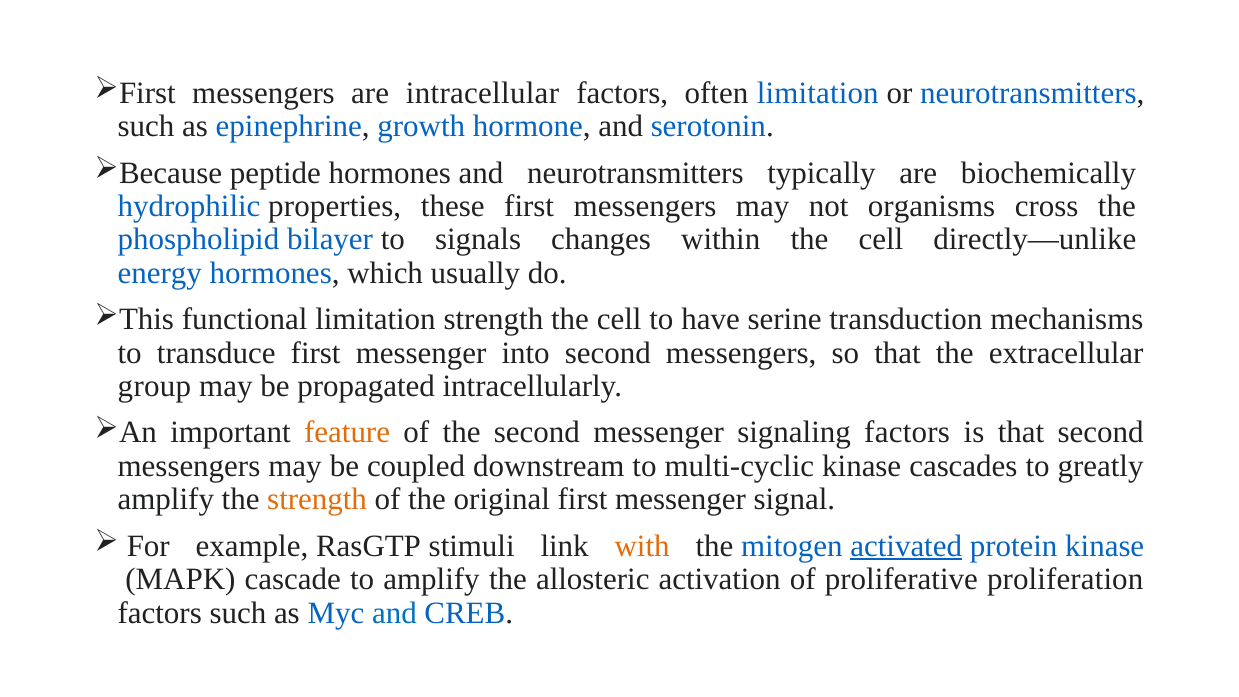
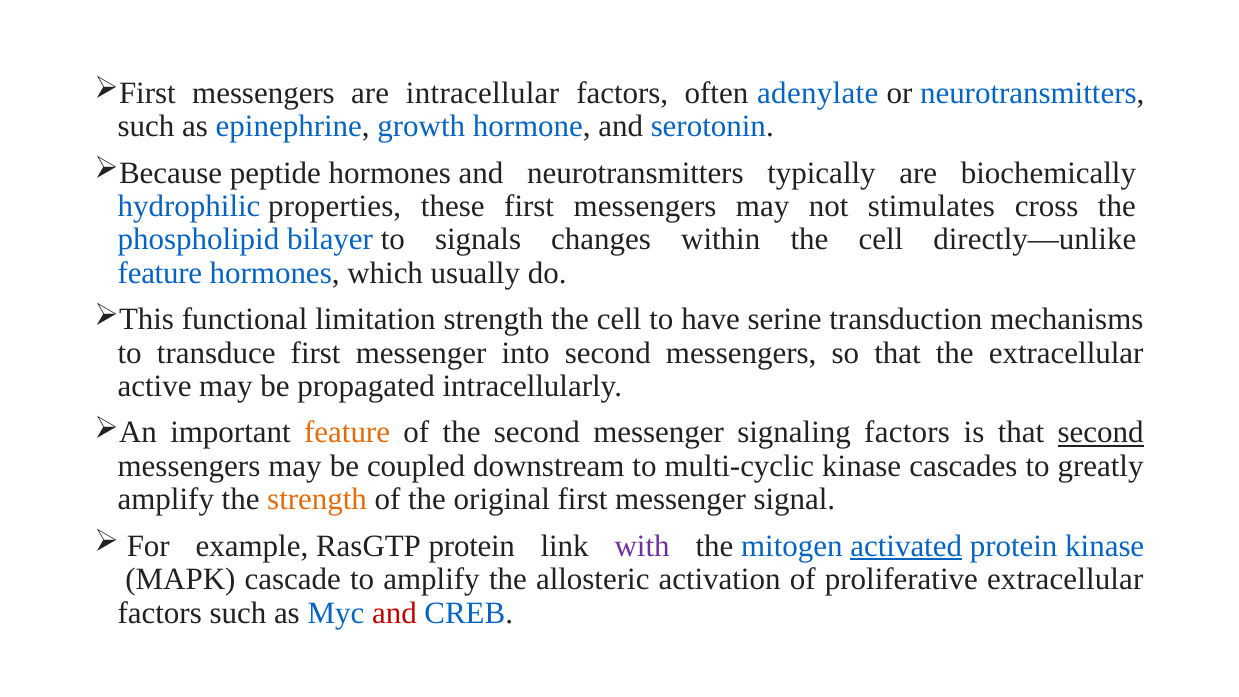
often limitation: limitation -> adenylate
organisms: organisms -> stimulates
energy at (160, 273): energy -> feature
group: group -> active
second at (1101, 433) underline: none -> present
RasGTP stimuli: stimuli -> protein
with colour: orange -> purple
proliferative proliferation: proliferation -> extracellular
and at (394, 613) colour: blue -> red
